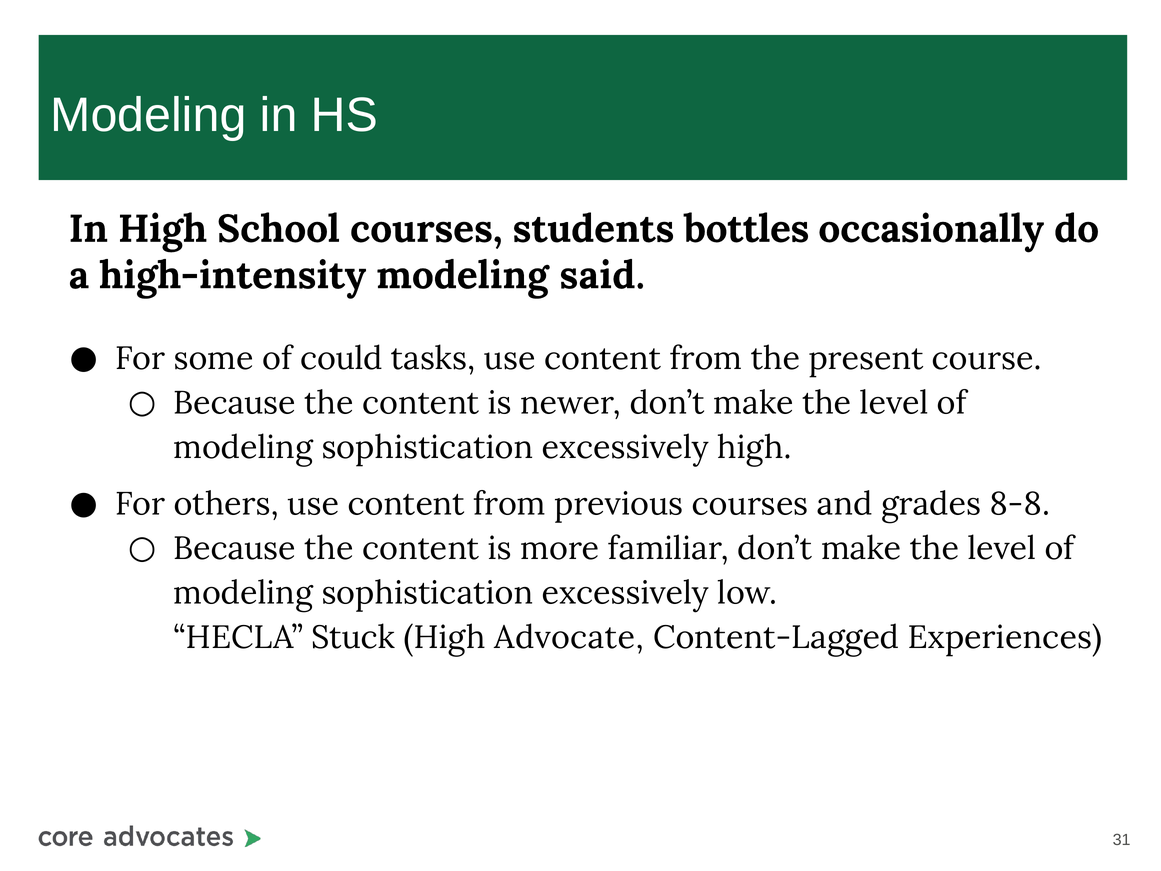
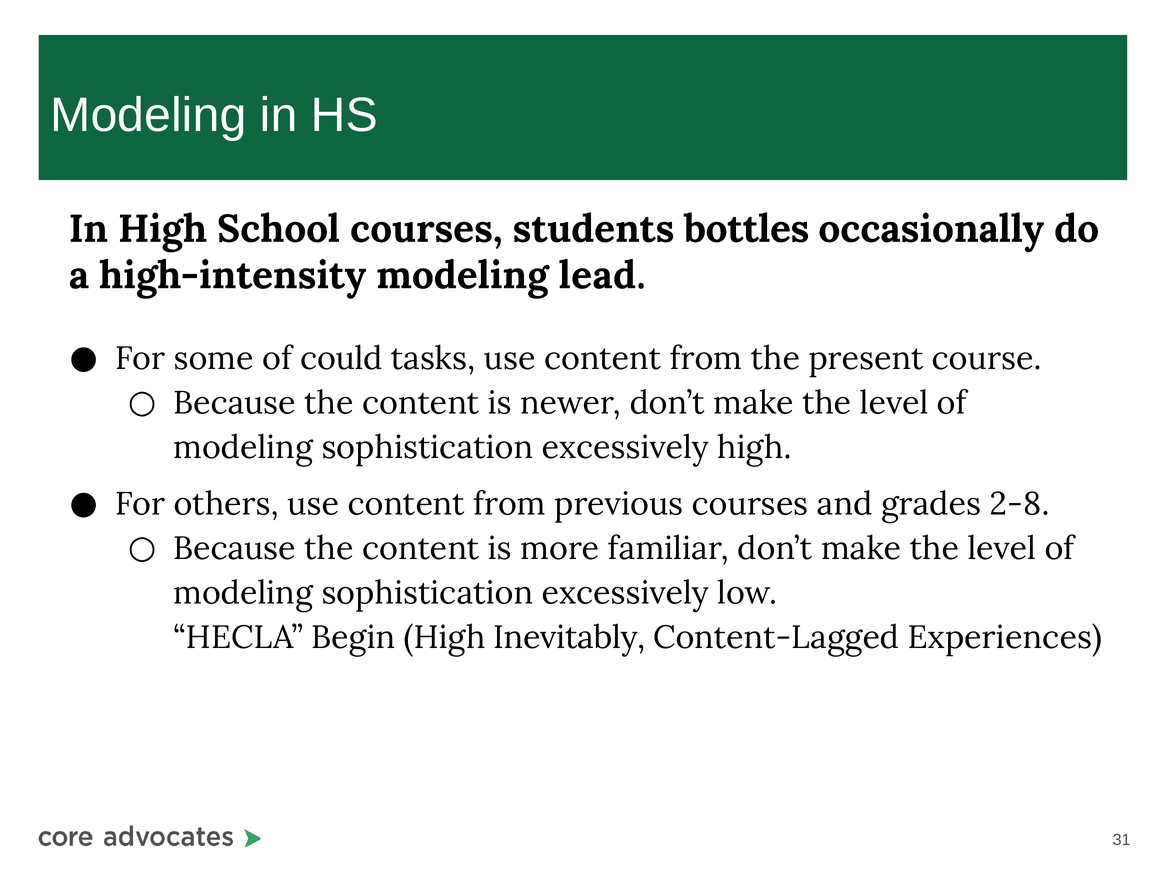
said: said -> lead
8-8: 8-8 -> 2-8
Stuck: Stuck -> Begin
Advocate: Advocate -> Inevitably
